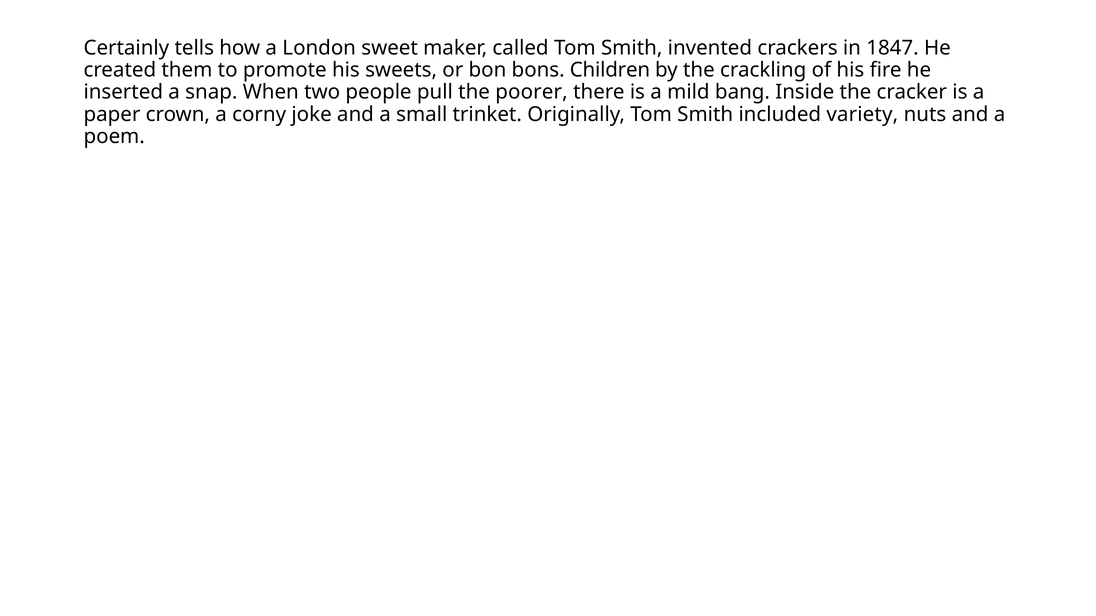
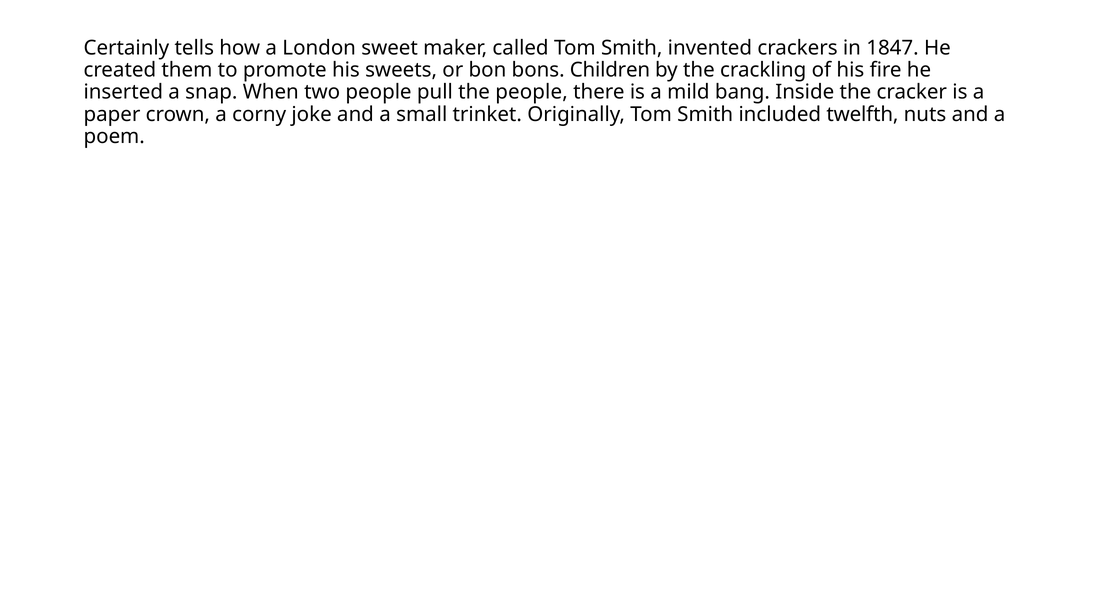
the poorer: poorer -> people
variety: variety -> twelfth
